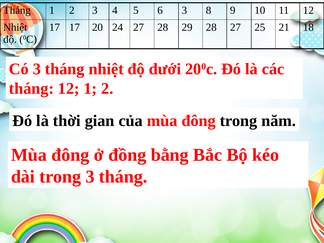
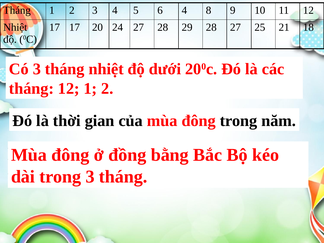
6 3: 3 -> 4
